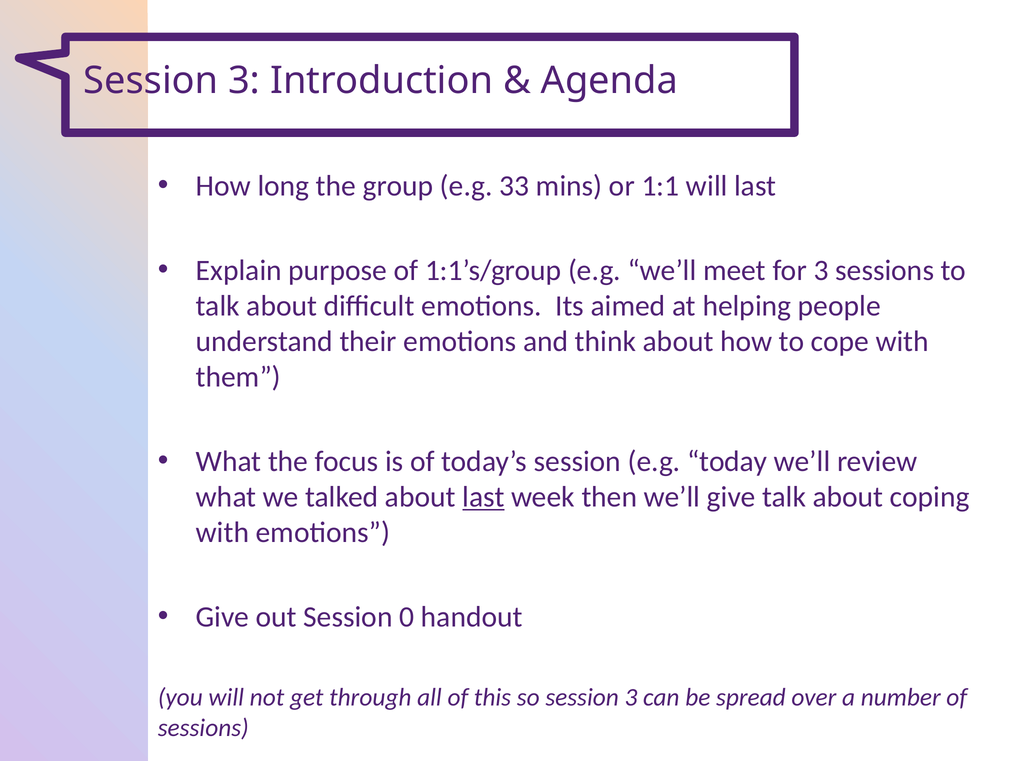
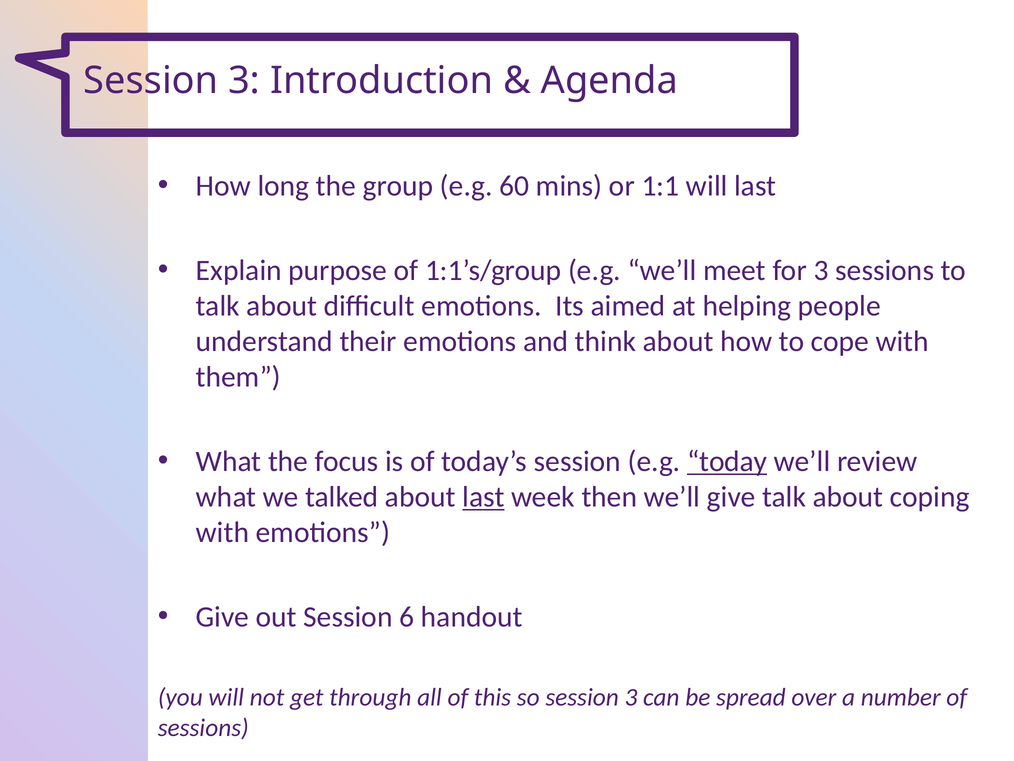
33: 33 -> 60
today underline: none -> present
0: 0 -> 6
